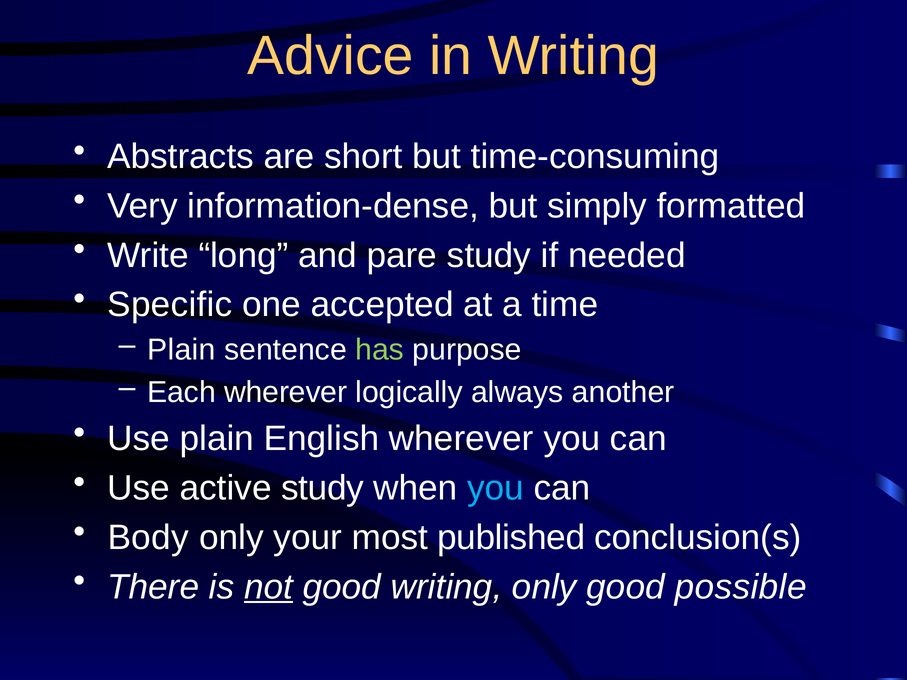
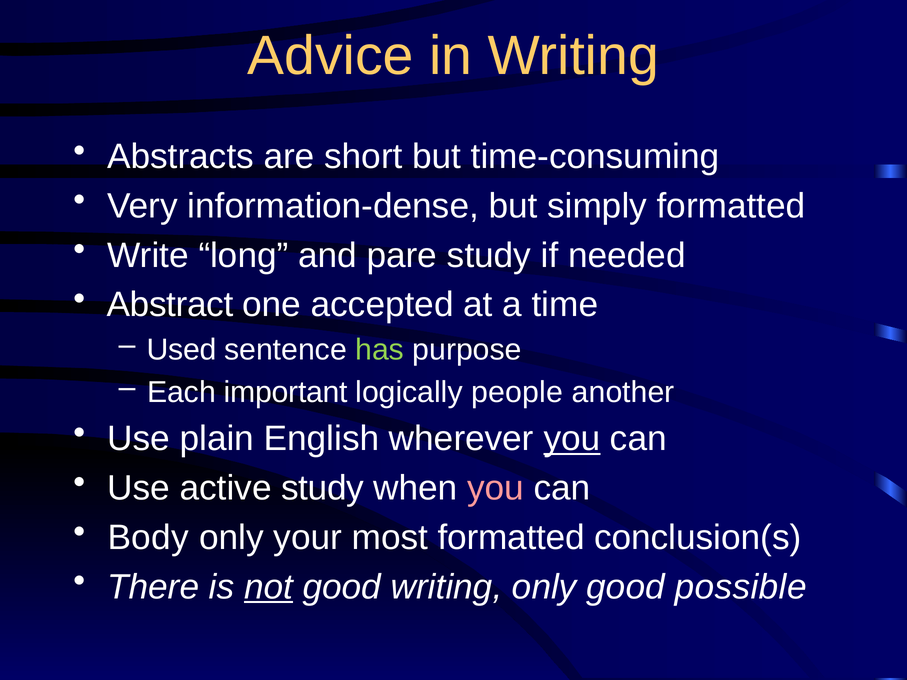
Specific: Specific -> Abstract
Plain at (181, 350): Plain -> Used
Each wherever: wherever -> important
always: always -> people
you at (572, 439) underline: none -> present
you at (495, 488) colour: light blue -> pink
most published: published -> formatted
